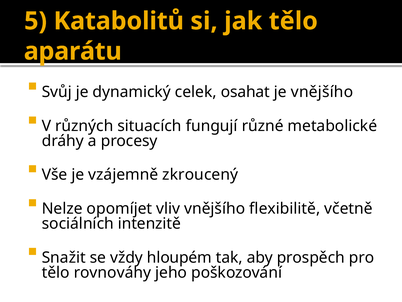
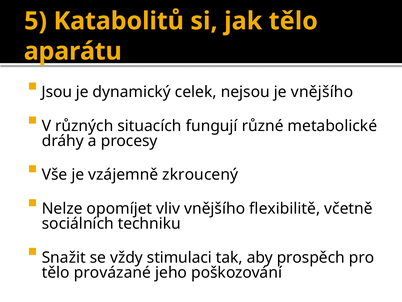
Svůj: Svůj -> Jsou
osahat: osahat -> nejsou
intenzitě: intenzitě -> techniku
hloupém: hloupém -> stimulaci
rovnováhy: rovnováhy -> provázané
